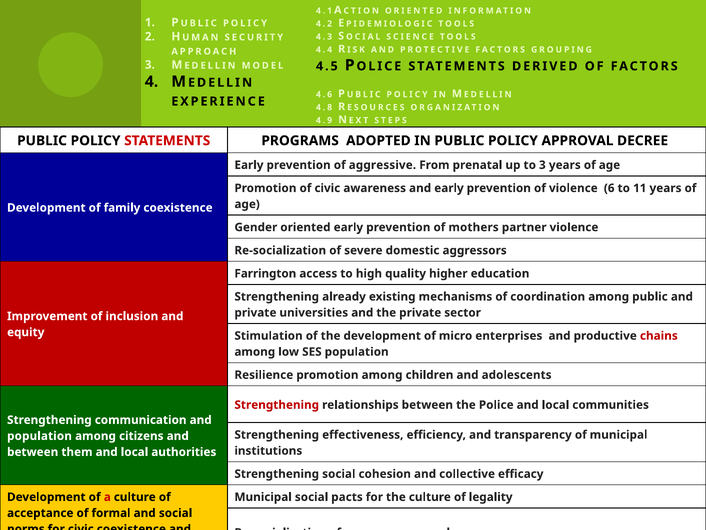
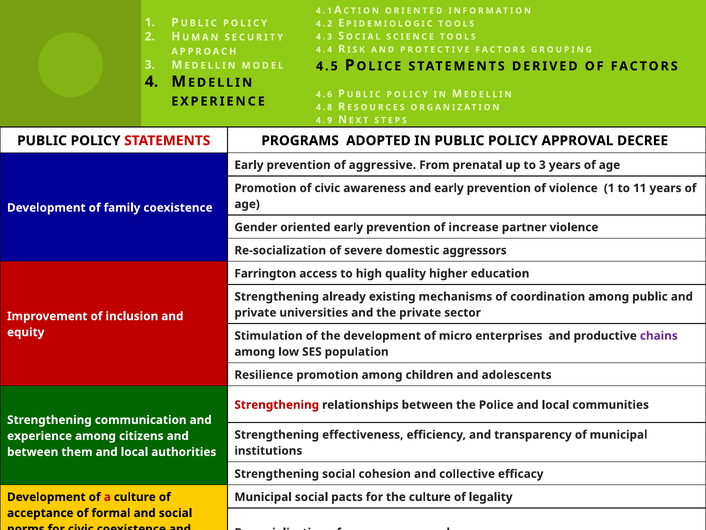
violence 6: 6 -> 1
mothers: mothers -> increase
chains colour: red -> purple
population at (39, 436): population -> experience
